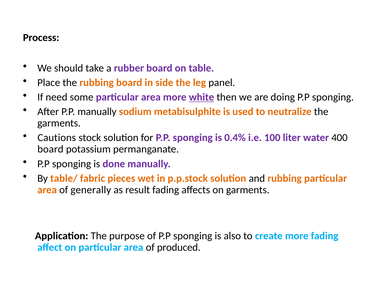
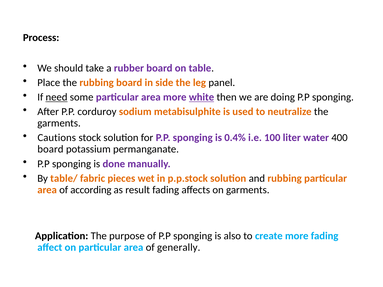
need underline: none -> present
P.P manually: manually -> corduroy
generally: generally -> according
produced: produced -> generally
